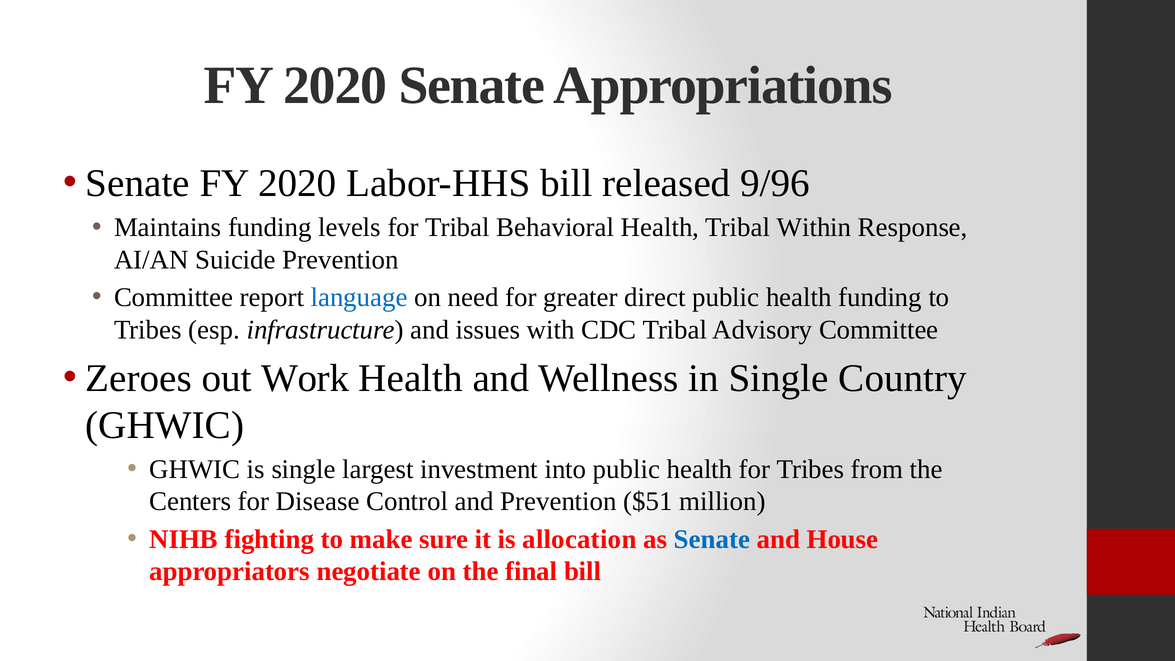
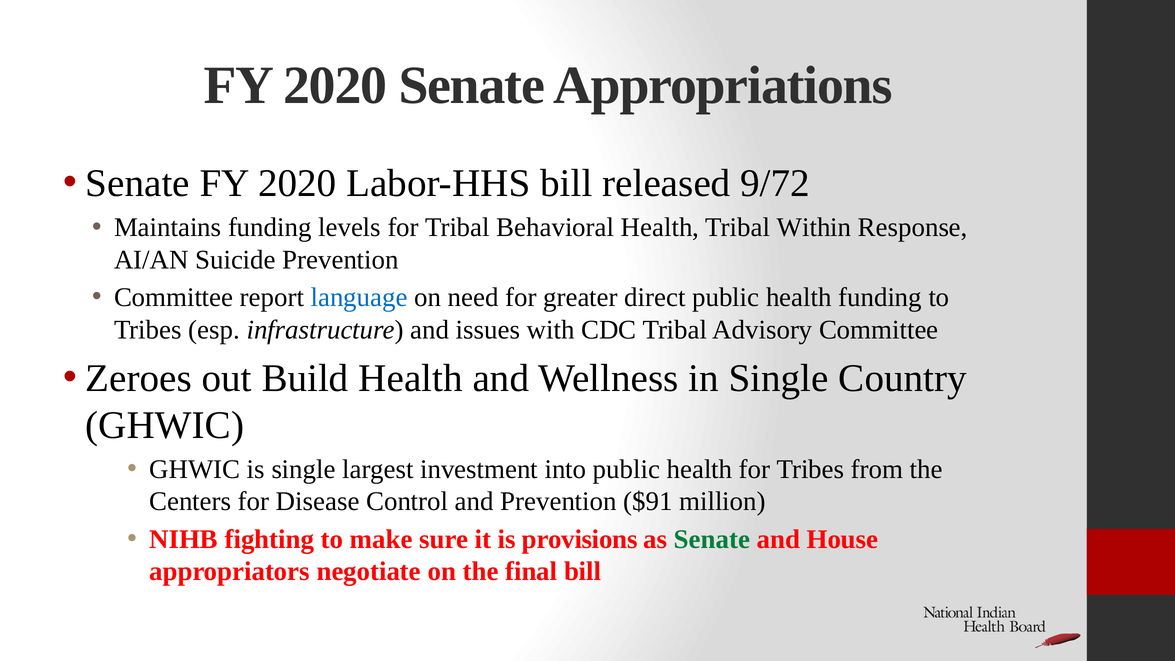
9/96: 9/96 -> 9/72
Work: Work -> Build
$51: $51 -> $91
allocation: allocation -> provisions
Senate at (712, 539) colour: blue -> green
